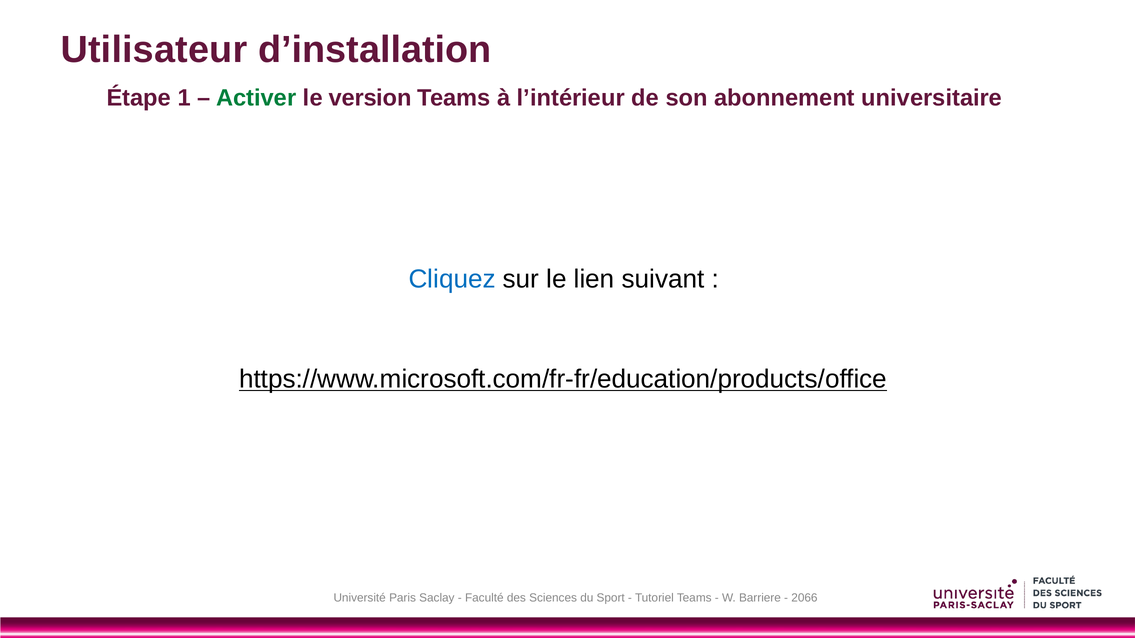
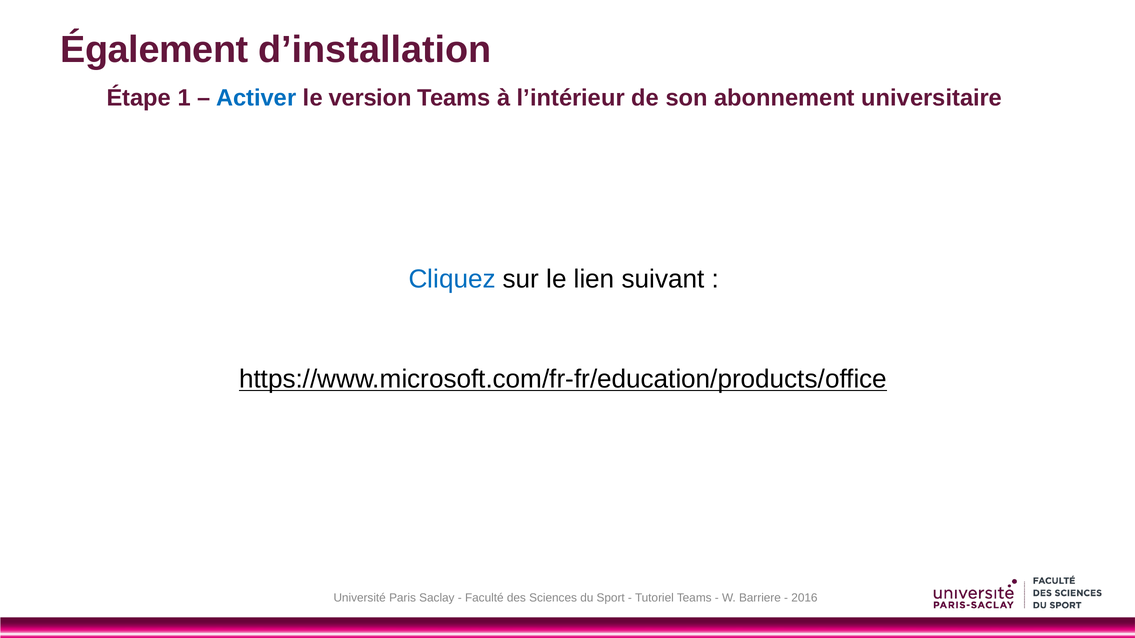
Utilisateur: Utilisateur -> Également
Activer colour: green -> blue
2066: 2066 -> 2016
